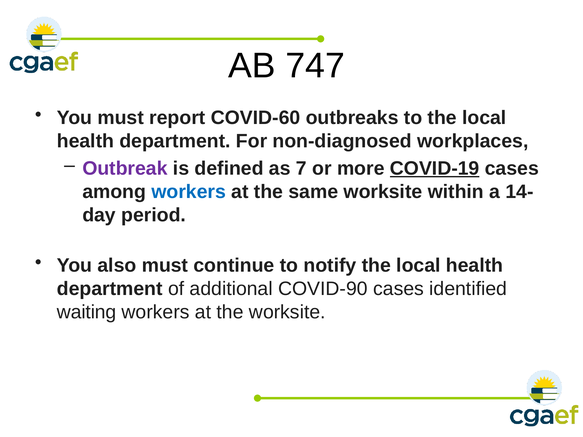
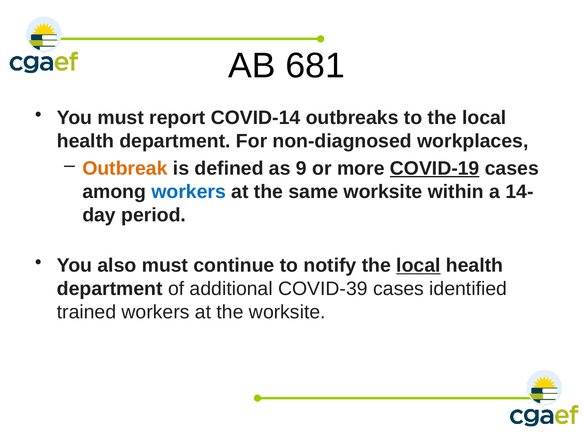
747: 747 -> 681
COVID-60: COVID-60 -> COVID-14
Outbreak colour: purple -> orange
7: 7 -> 9
local at (418, 266) underline: none -> present
COVID-90: COVID-90 -> COVID-39
waiting: waiting -> trained
